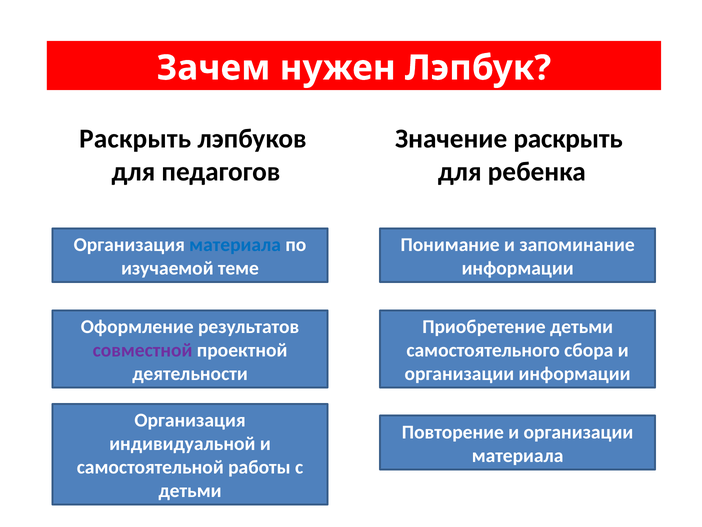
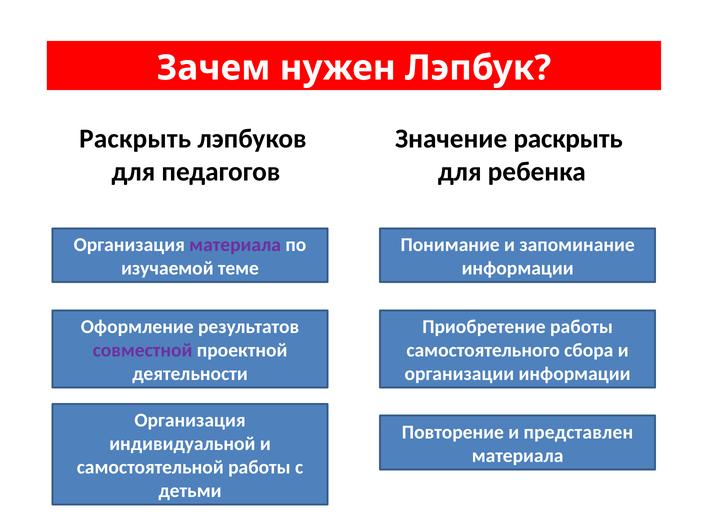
материала at (235, 245) colour: blue -> purple
Приобретение детьми: детьми -> работы
Повторение и организации: организации -> представлен
